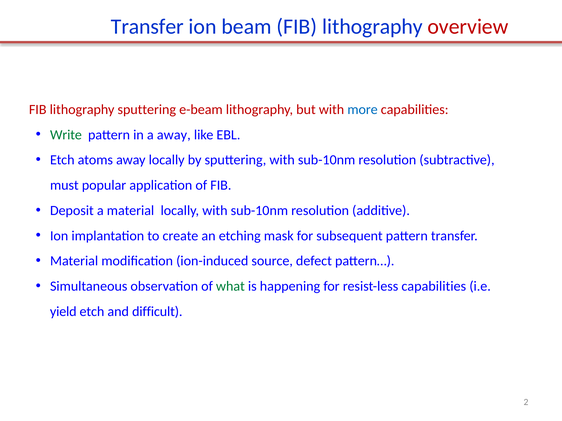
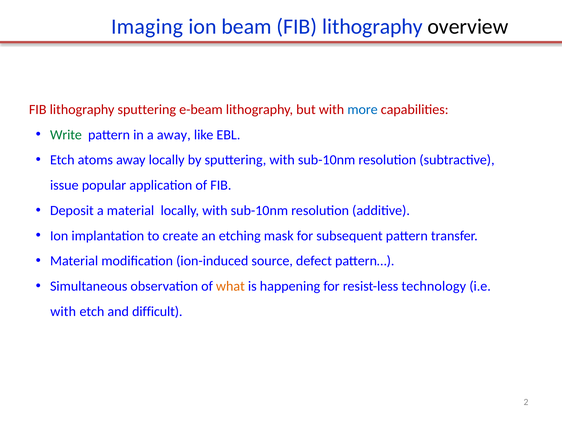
Transfer at (147, 27): Transfer -> Imaging
overview colour: red -> black
must: must -> issue
what colour: green -> orange
resist-less capabilities: capabilities -> technology
yield at (63, 312): yield -> with
